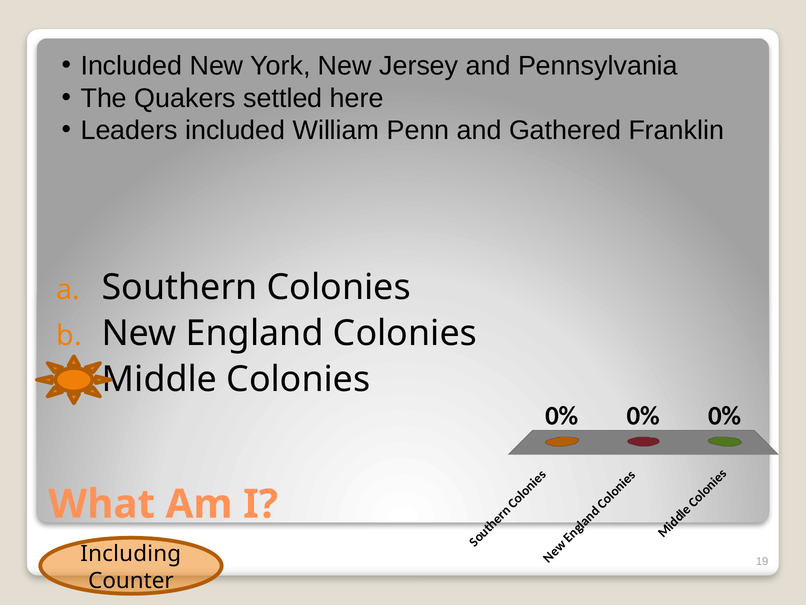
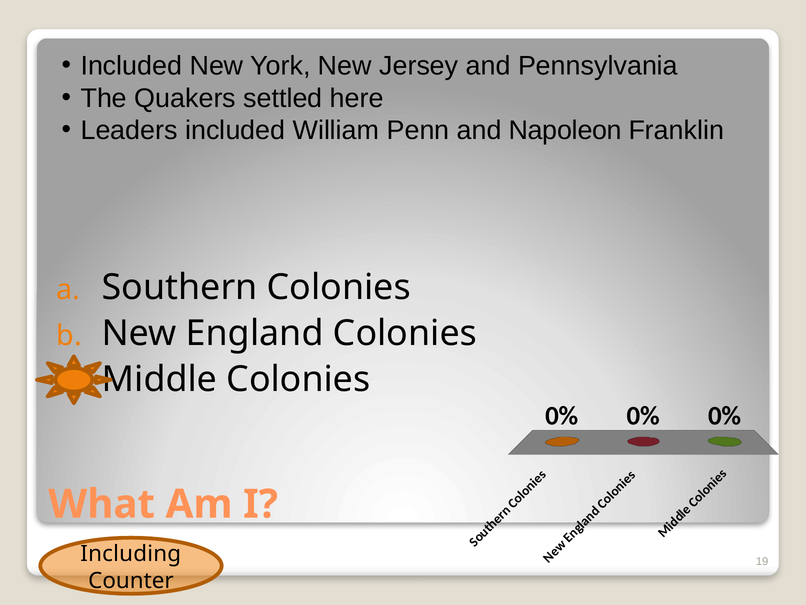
Gathered: Gathered -> Napoleon
